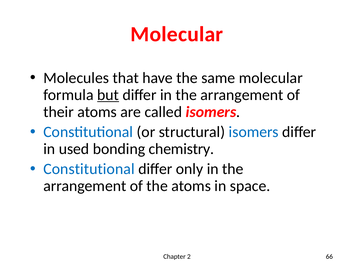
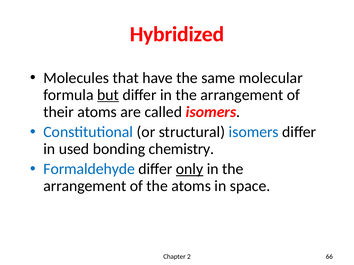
Molecular at (177, 34): Molecular -> Hybridized
Constitutional at (89, 169): Constitutional -> Formaldehyde
only underline: none -> present
